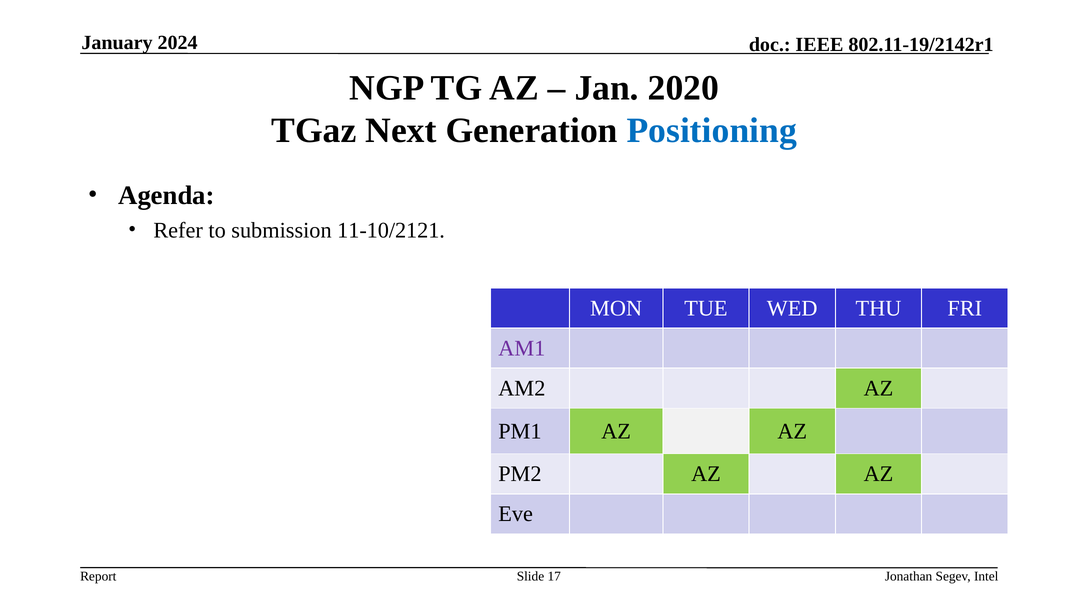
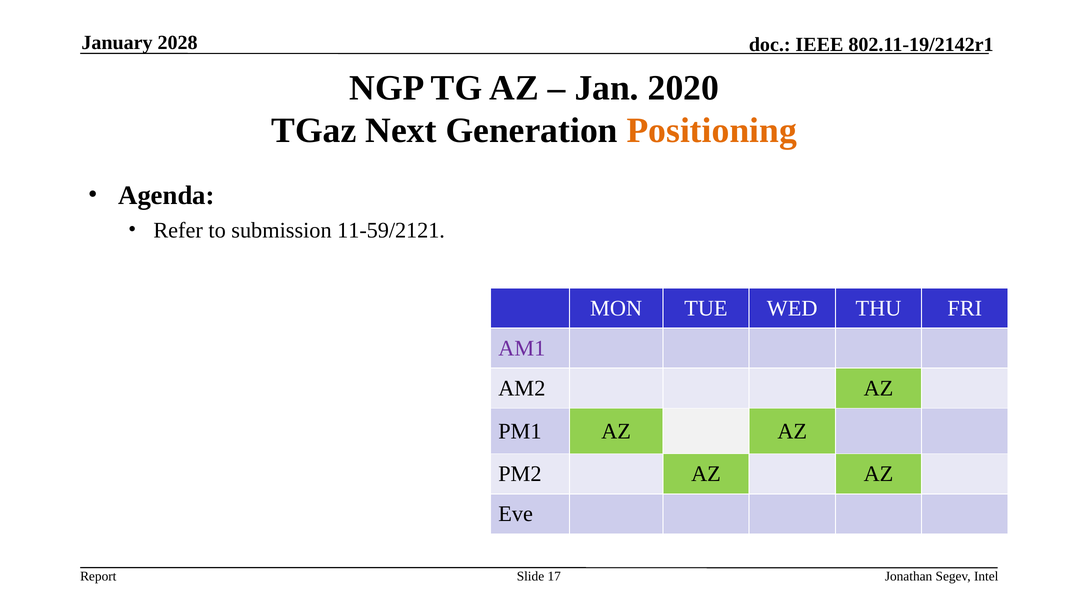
2024: 2024 -> 2028
Positioning colour: blue -> orange
11-10/2121: 11-10/2121 -> 11-59/2121
